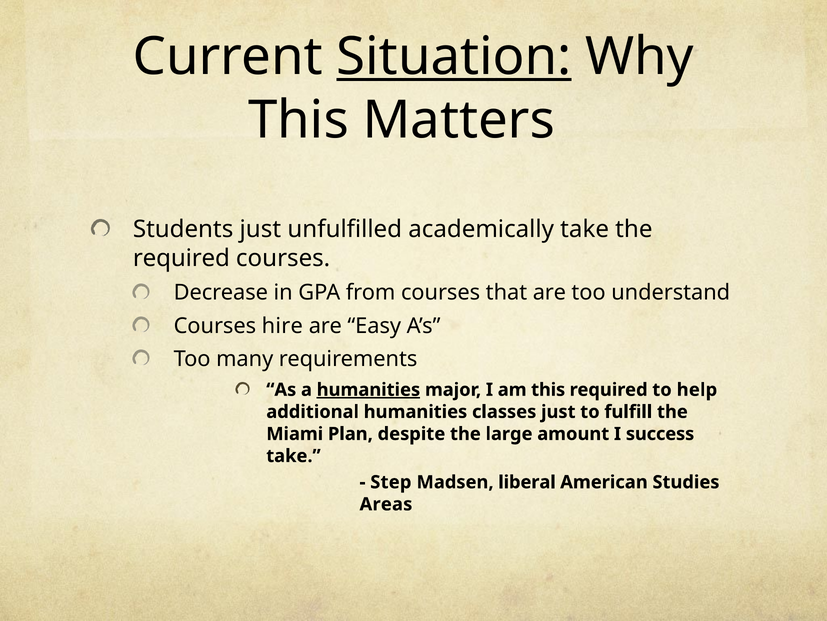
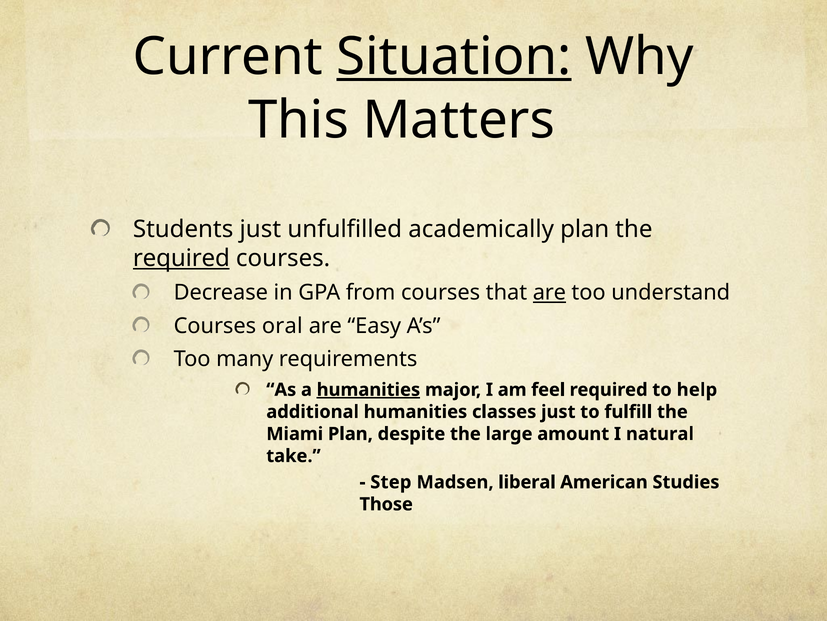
academically take: take -> plan
required at (181, 258) underline: none -> present
are at (549, 292) underline: none -> present
hire: hire -> oral
am this: this -> feel
success: success -> natural
Areas: Areas -> Those
